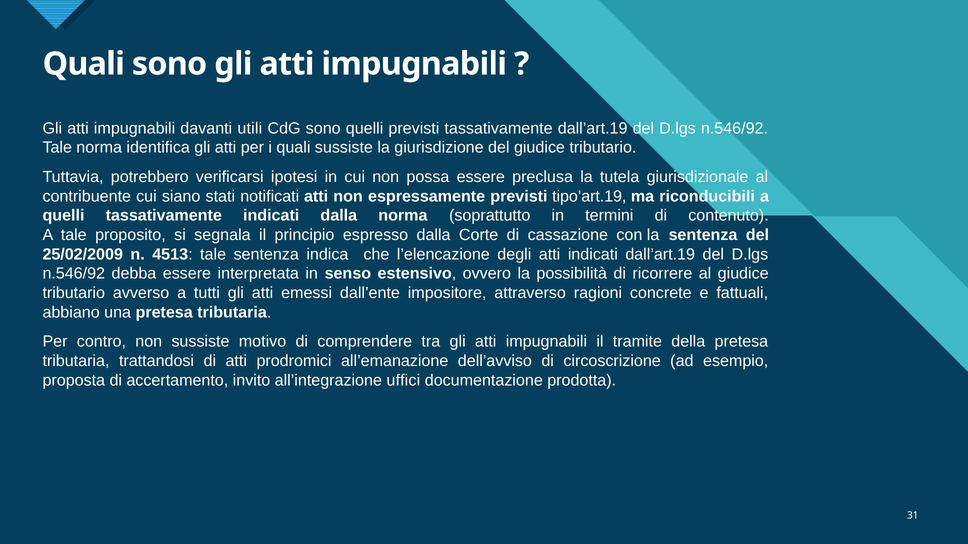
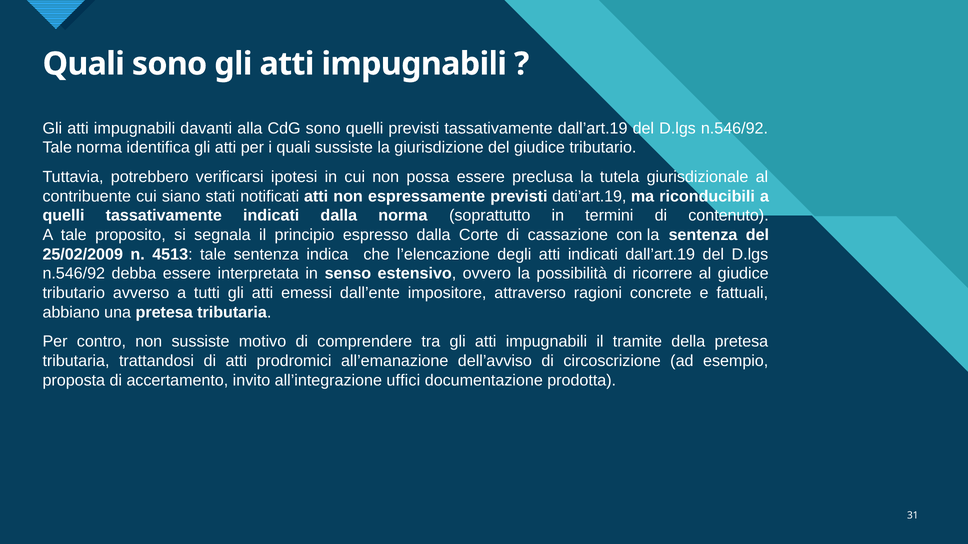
utili: utili -> alla
tipo’art.19: tipo’art.19 -> dati’art.19
